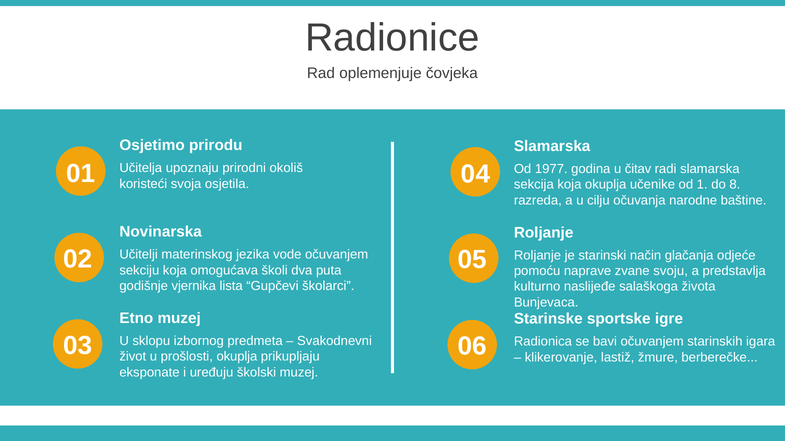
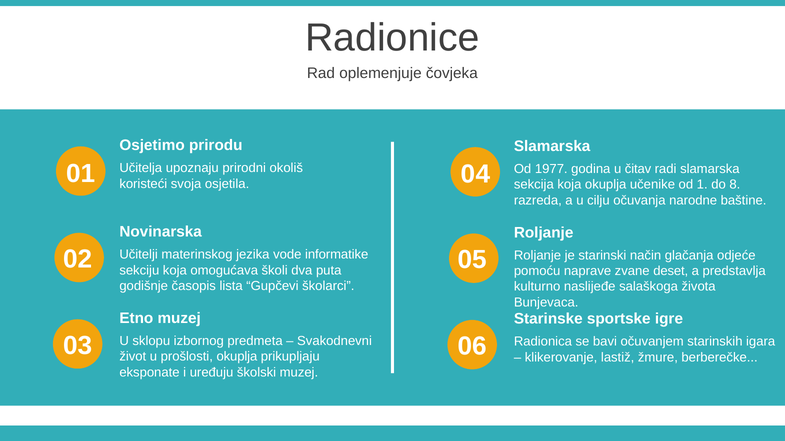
vode očuvanjem: očuvanjem -> informatike
svoju: svoju -> deset
vjernika: vjernika -> časopis
